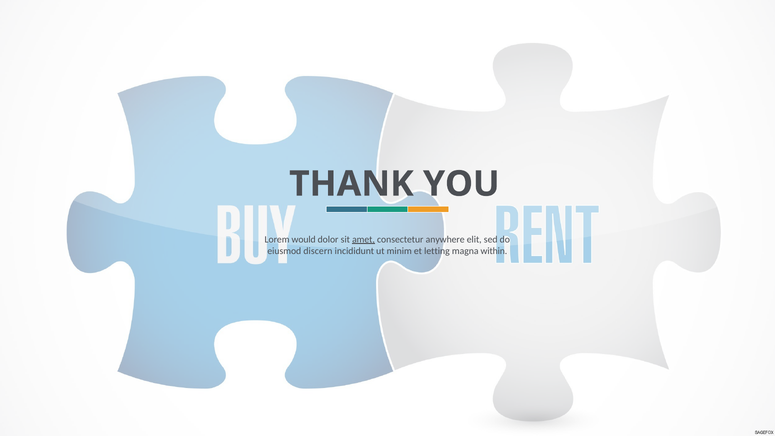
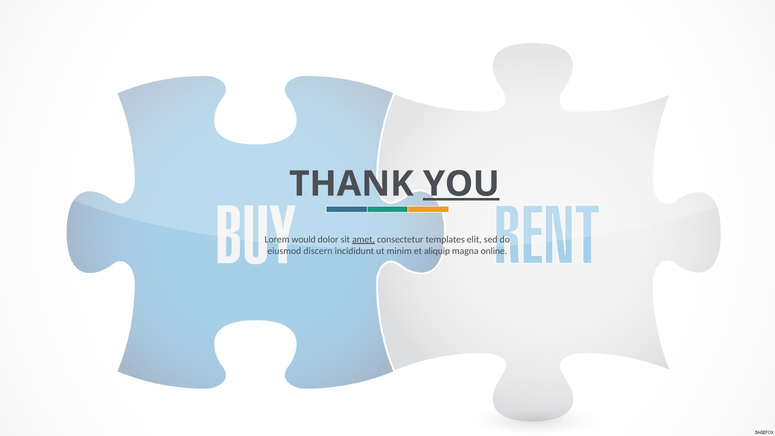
YOU underline: none -> present
anywhere: anywhere -> templates
letting: letting -> aliquip
within: within -> online
